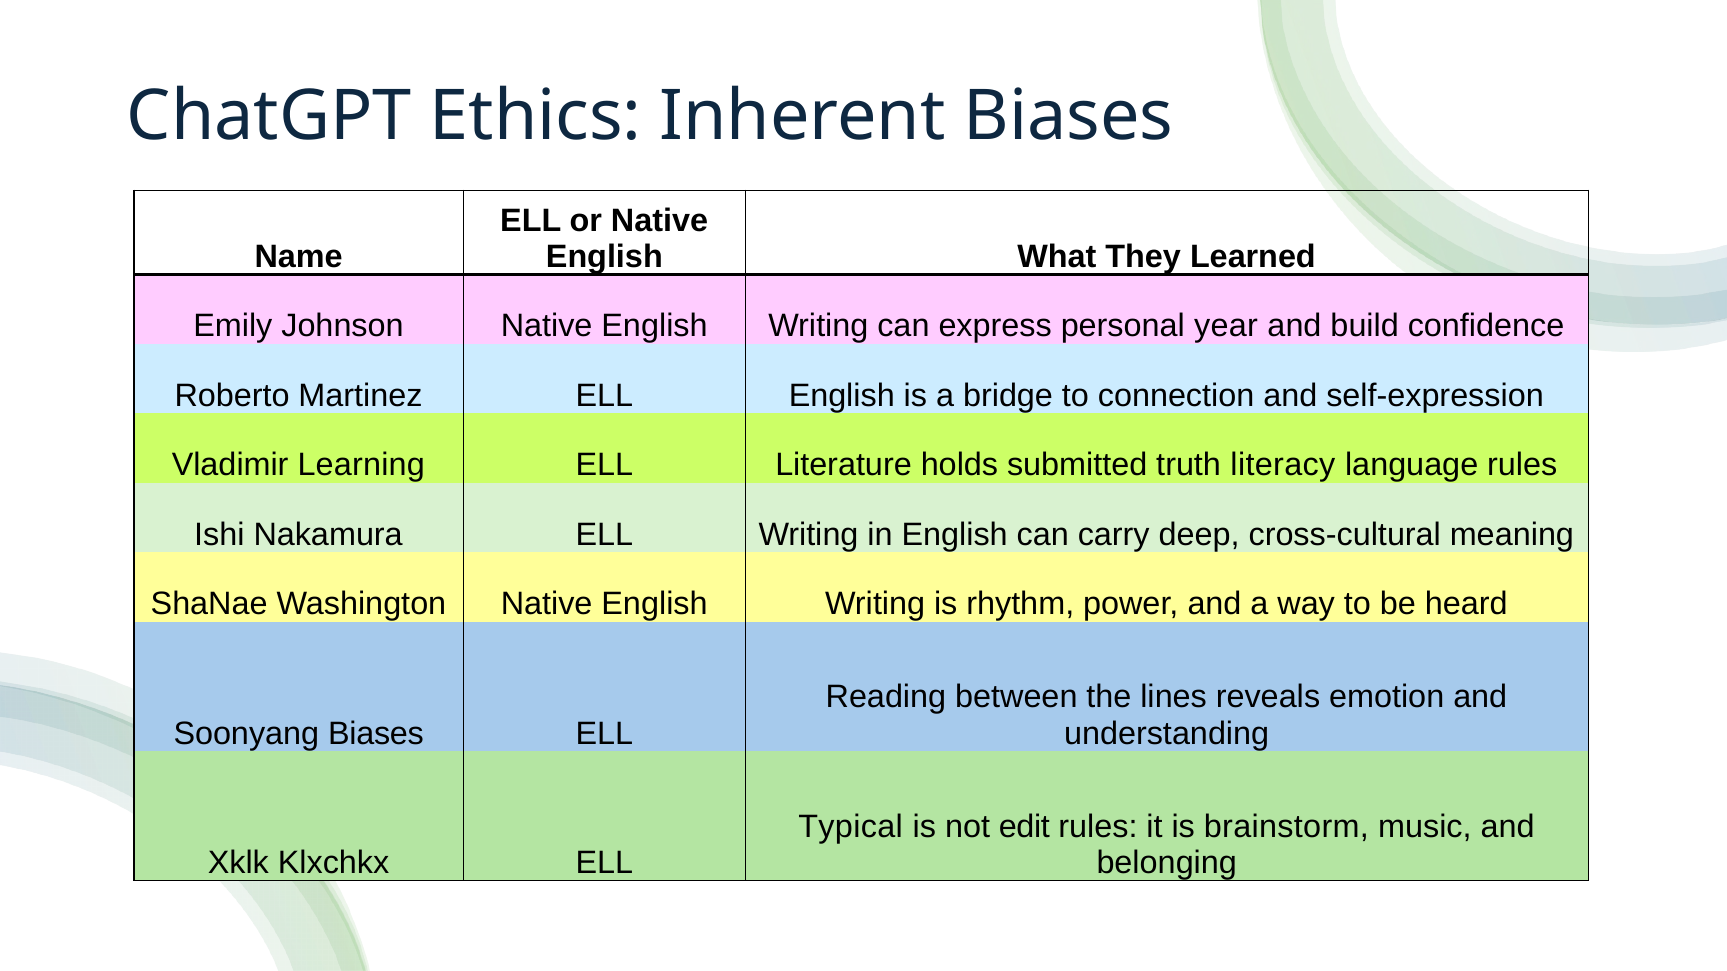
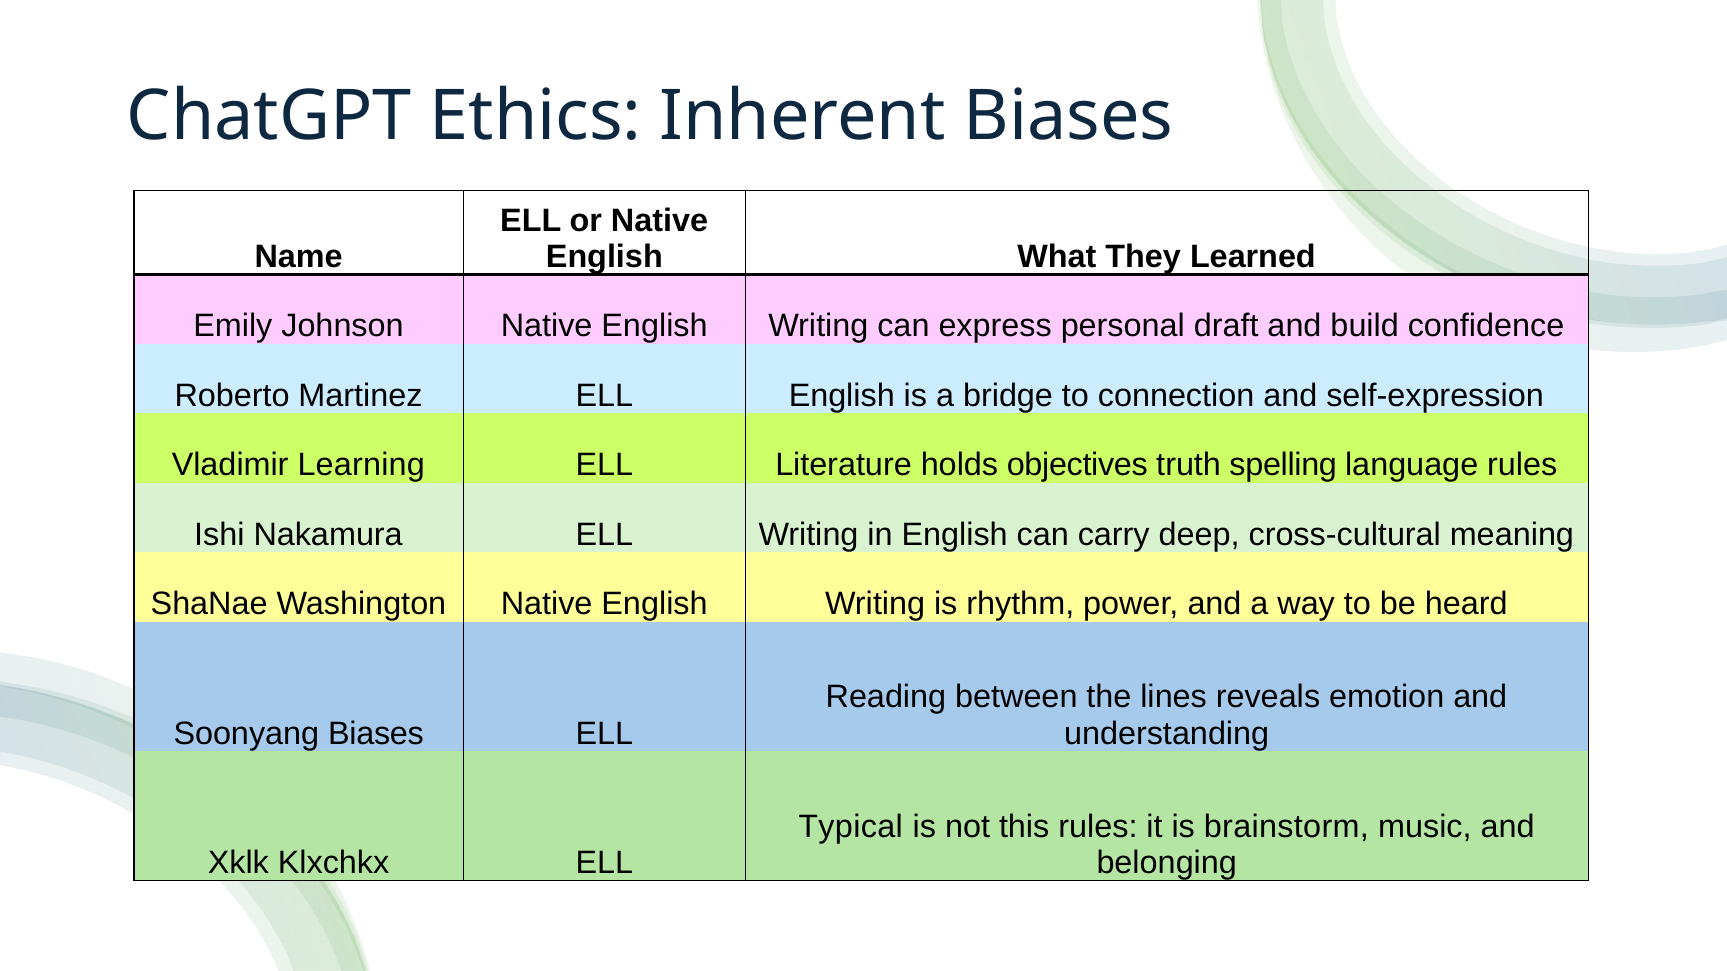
year: year -> draft
submitted: submitted -> objectives
literacy: literacy -> spelling
edit: edit -> this
